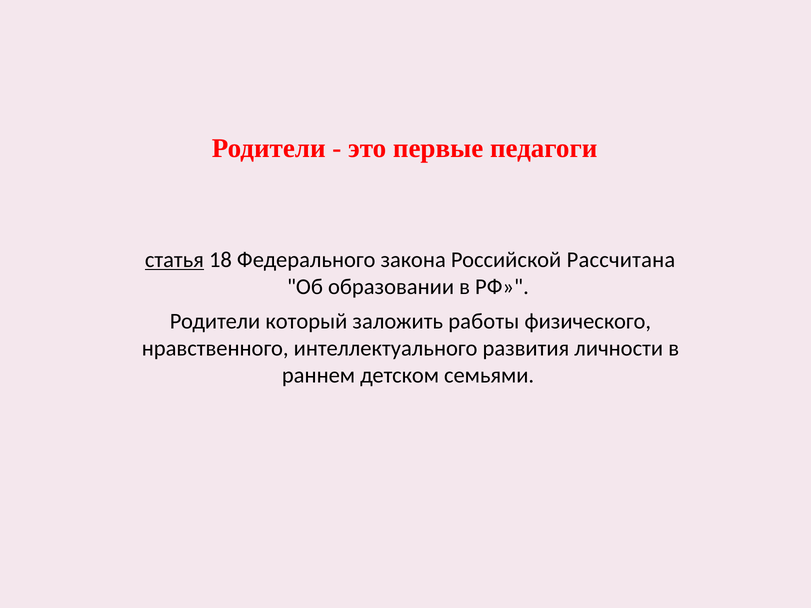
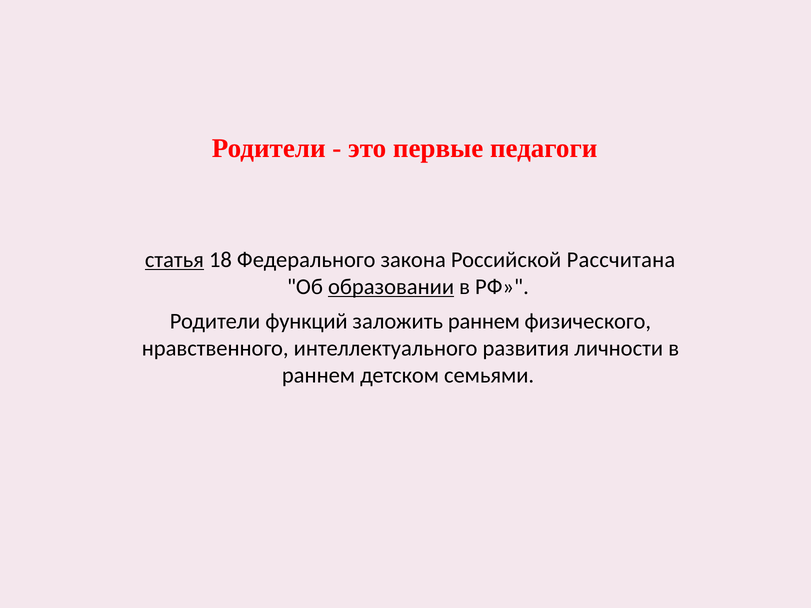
образовании underline: none -> present
который: который -> функций
заложить работы: работы -> раннем
